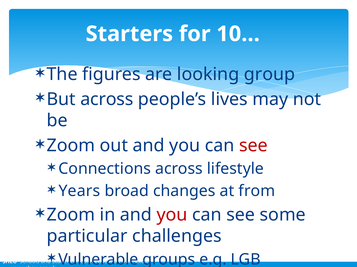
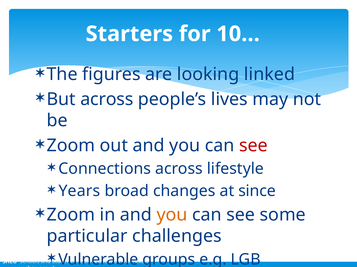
group: group -> linked
from: from -> since
you at (172, 215) colour: red -> orange
